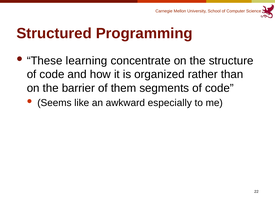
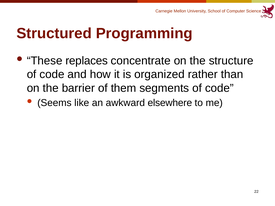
learning: learning -> replaces
especially: especially -> elsewhere
